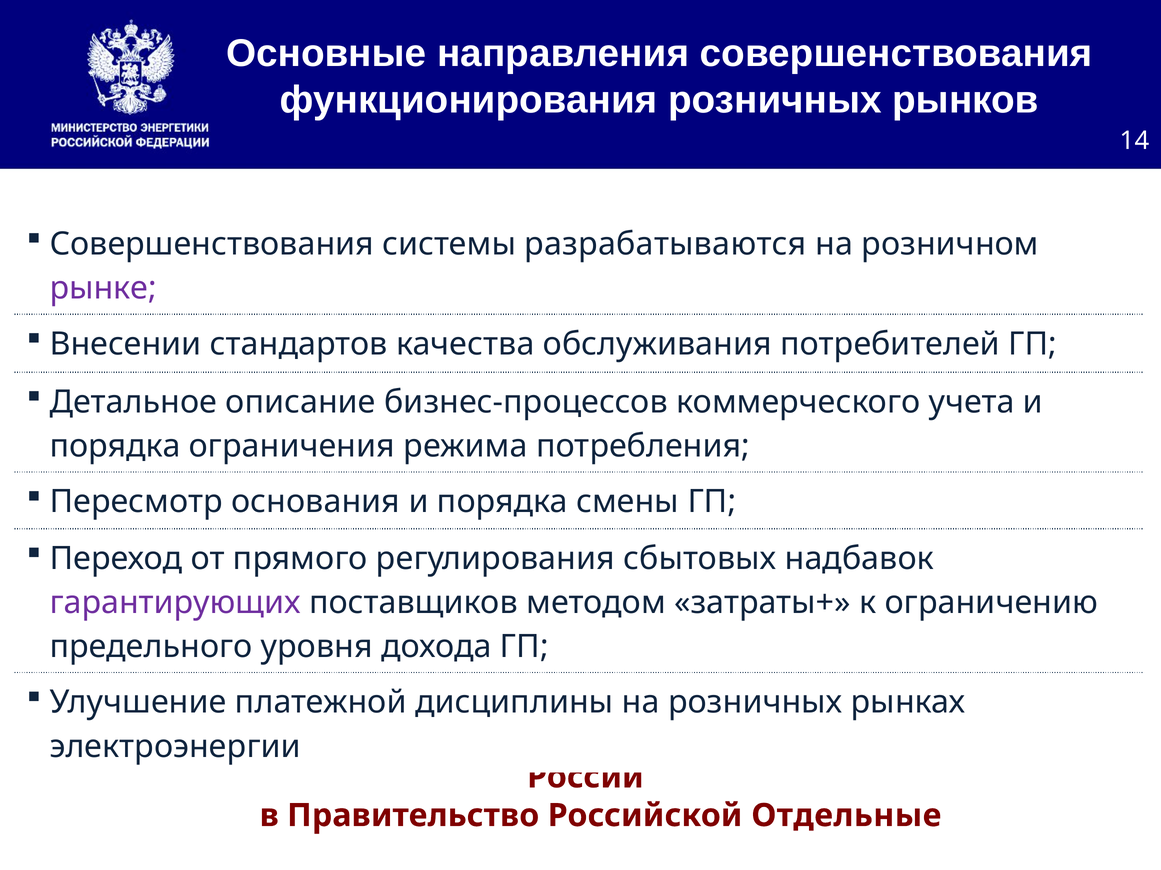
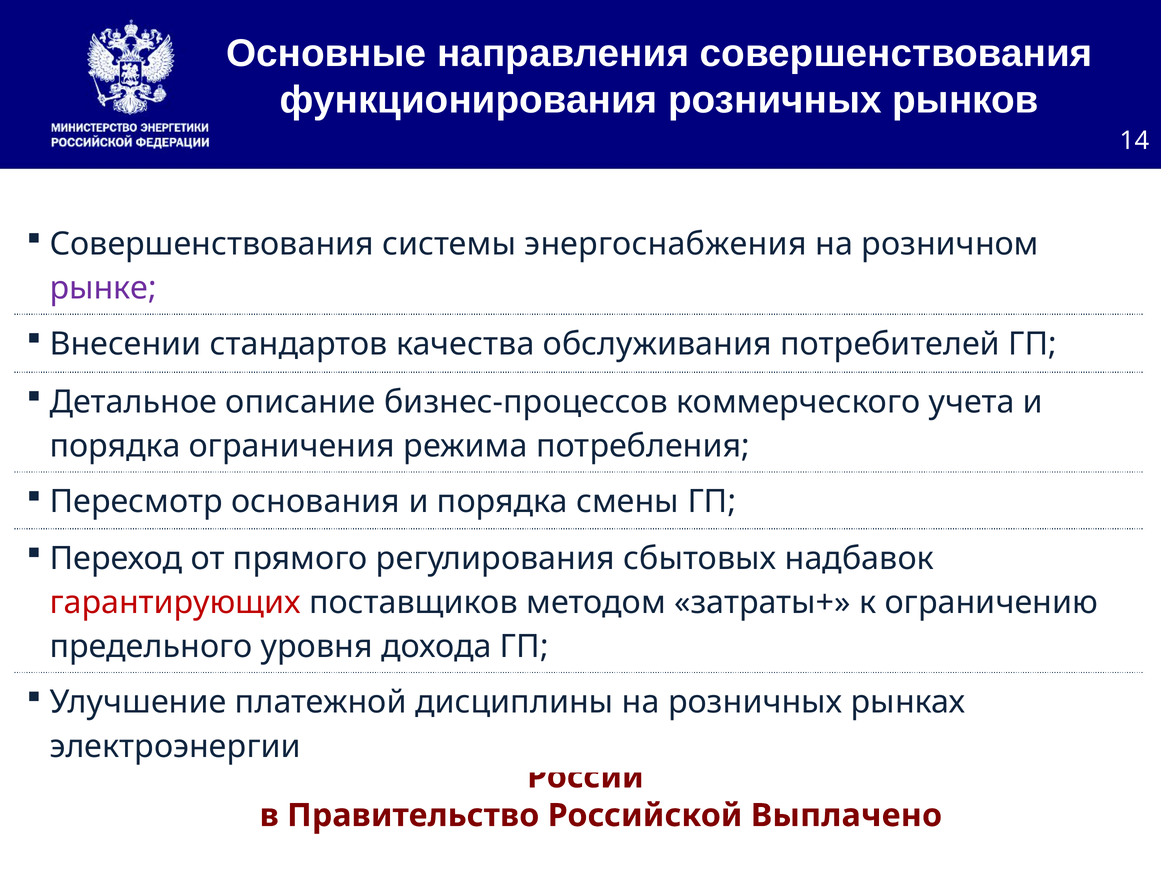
разрабатываются: разрабатываются -> энергоснабжения
гарантирующих colour: purple -> red
Отдельные: Отдельные -> Выплачено
